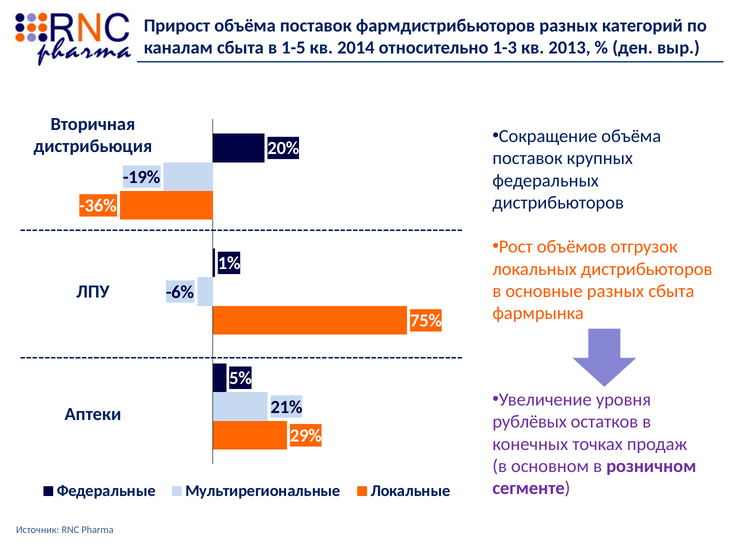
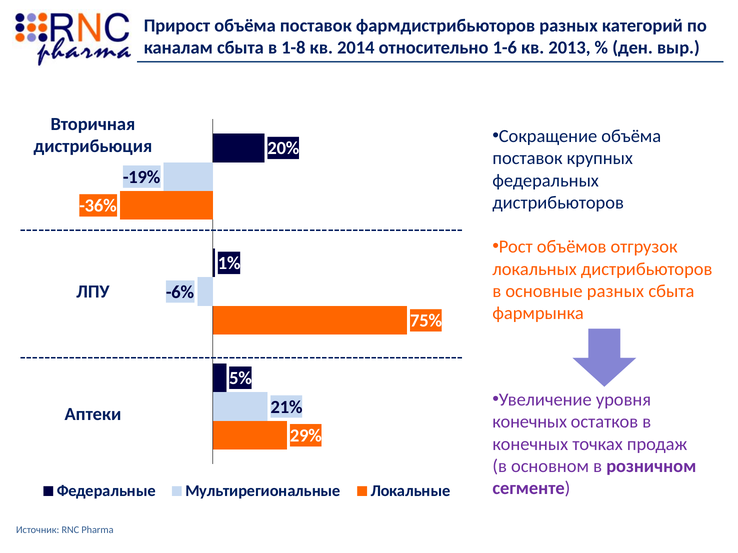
1-5: 1-5 -> 1-8
1-3: 1-3 -> 1-6
рублёвых at (530, 422): рублёвых -> конечных
